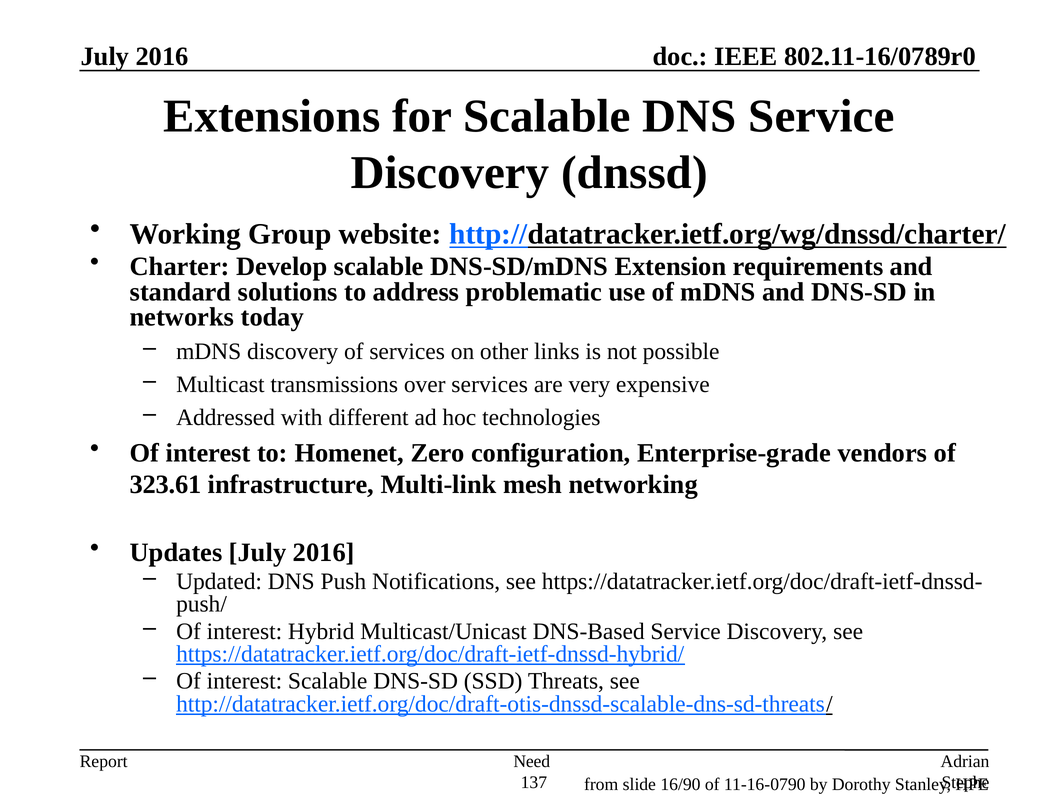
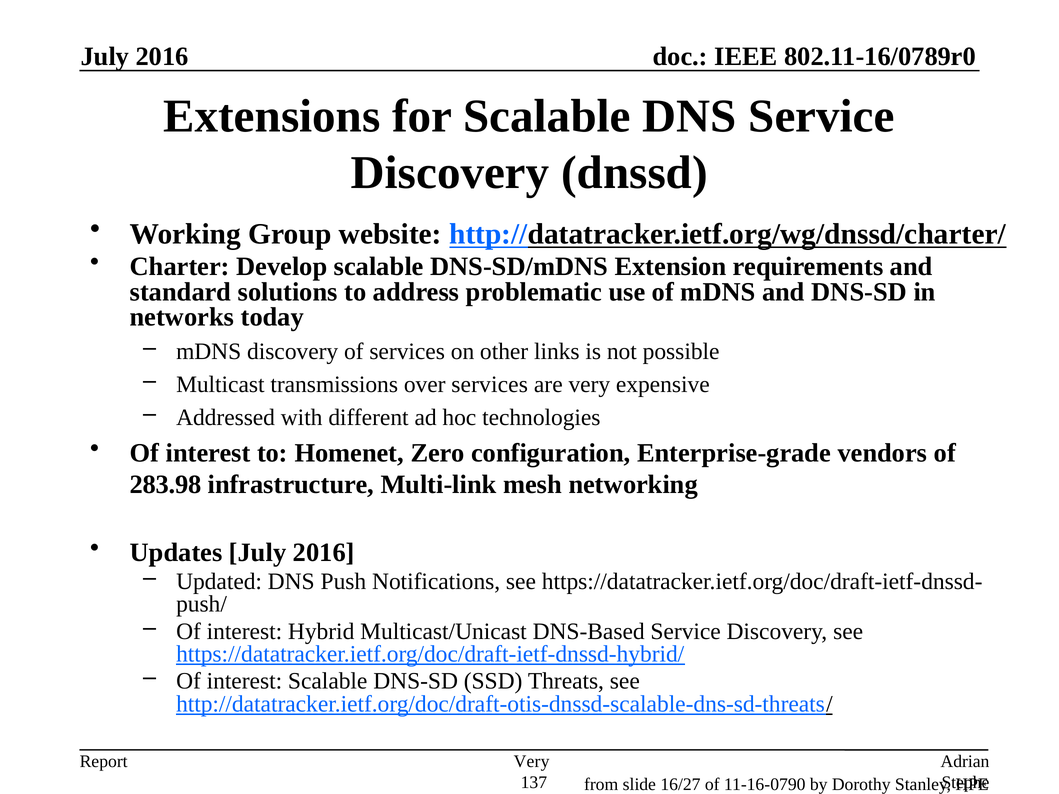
323.61: 323.61 -> 283.98
Need at (532, 762): Need -> Very
16/90: 16/90 -> 16/27
